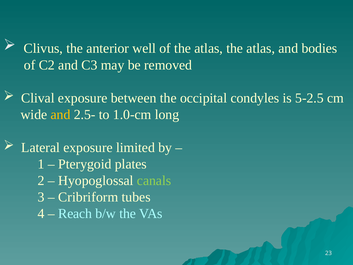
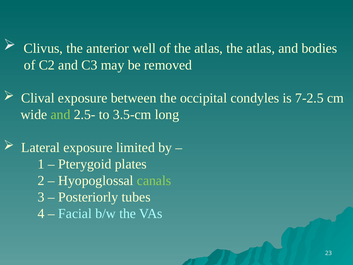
5-2.5: 5-2.5 -> 7-2.5
and at (61, 115) colour: yellow -> light green
1.0-cm: 1.0-cm -> 3.5-cm
Cribriform: Cribriform -> Posteriorly
Reach: Reach -> Facial
